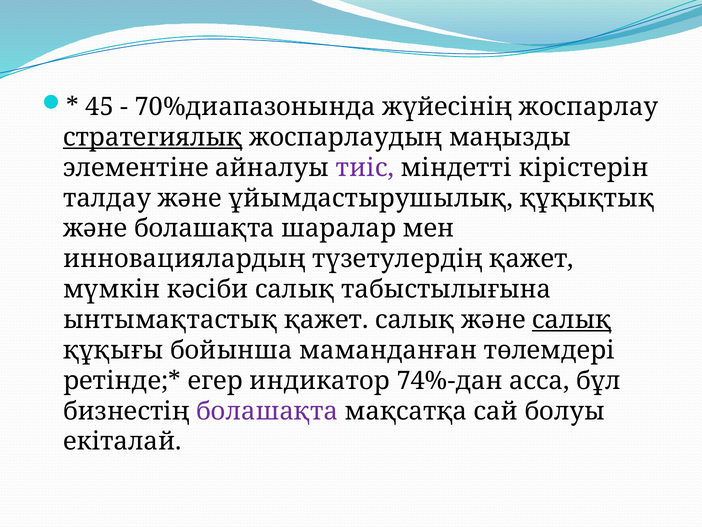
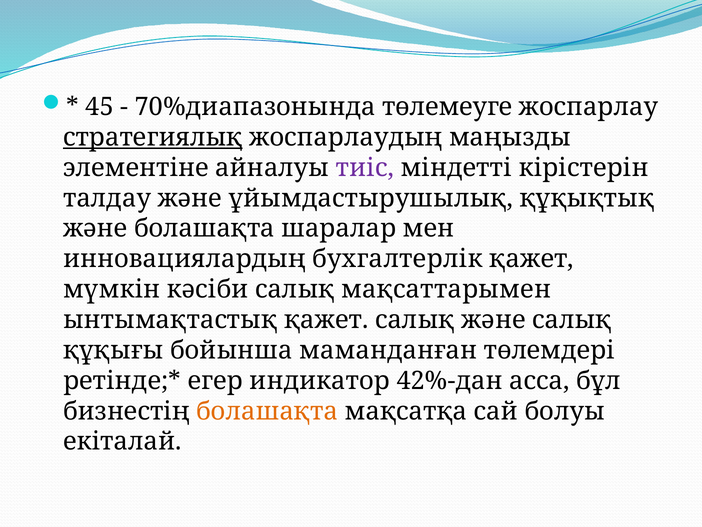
жүйесінің: жүйесінің -> төлемеуге
түзетулердің: түзетулердің -> бухгалтерлік
табыстылығына: табыстылығына -> мақсаттарымен
салық at (572, 320) underline: present -> none
74%-дан: 74%-дан -> 42%-дан
болашақта at (267, 411) colour: purple -> orange
